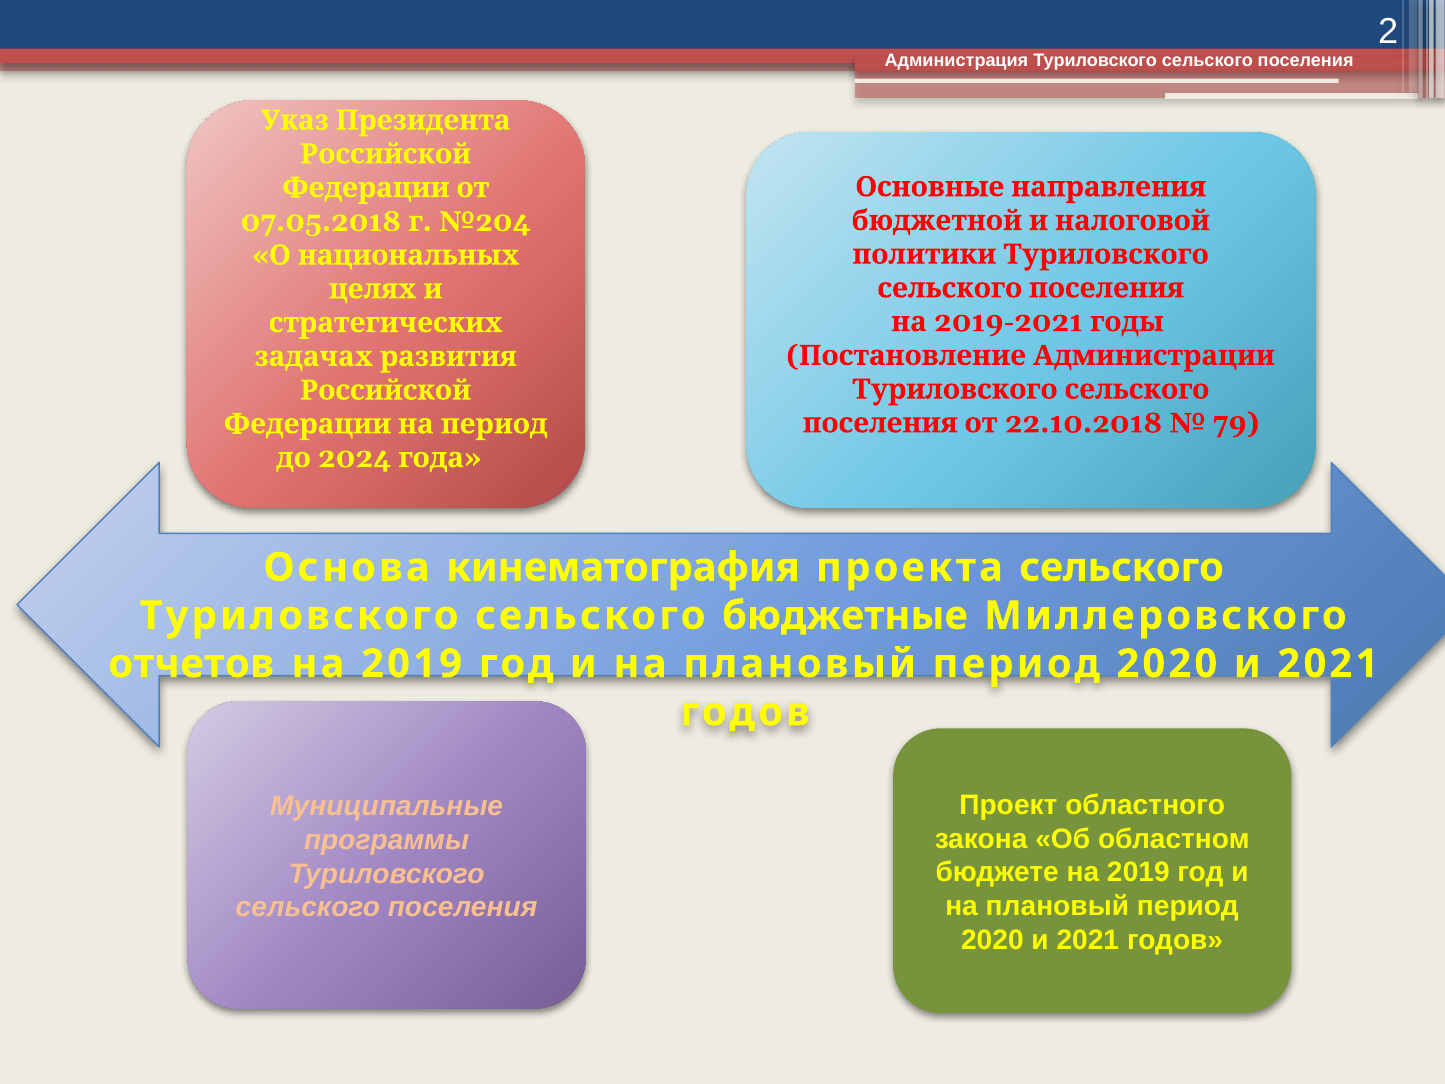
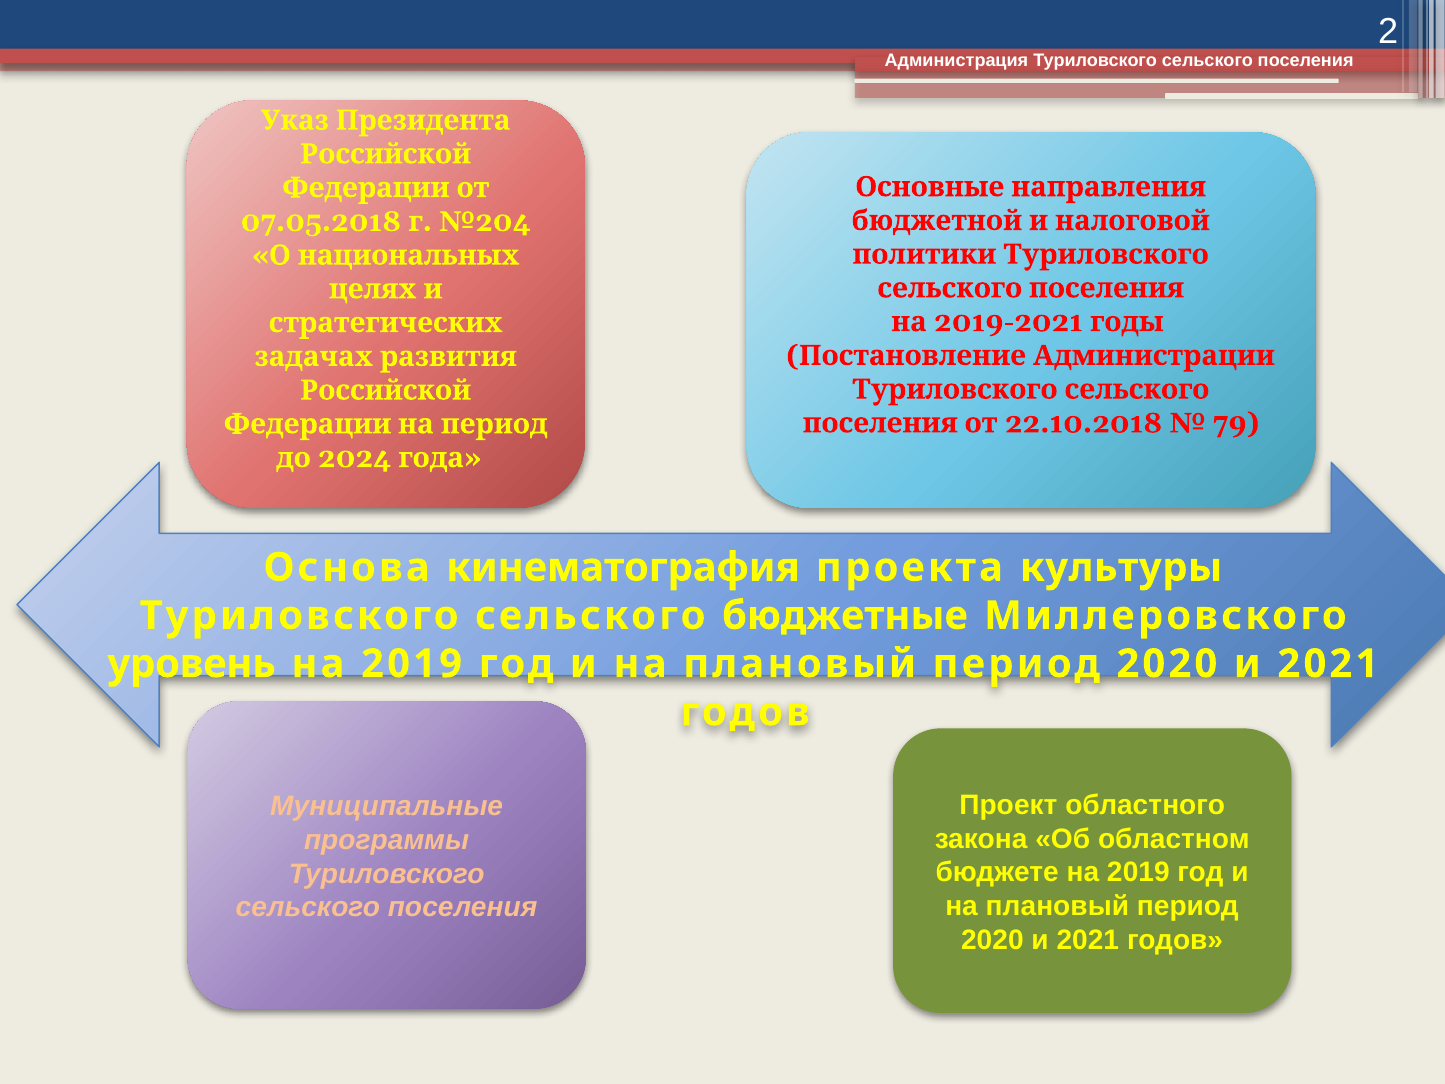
проекта сельского: сельского -> культуры
отчетов: отчетов -> уровень
